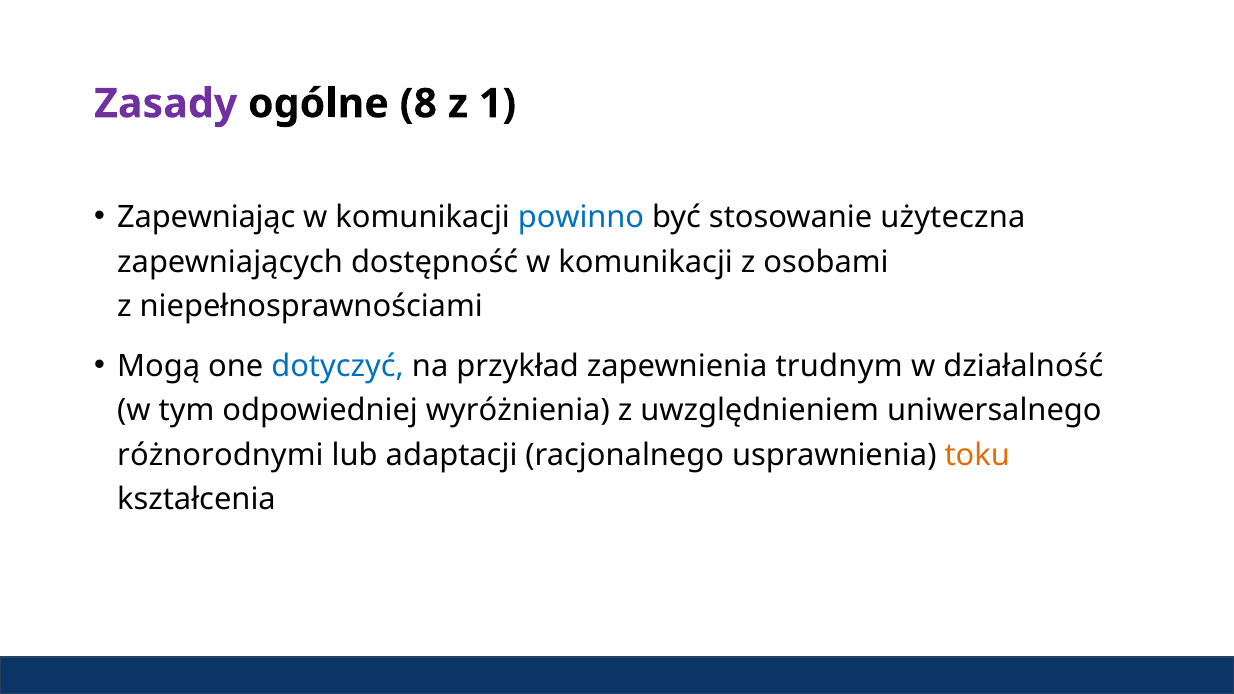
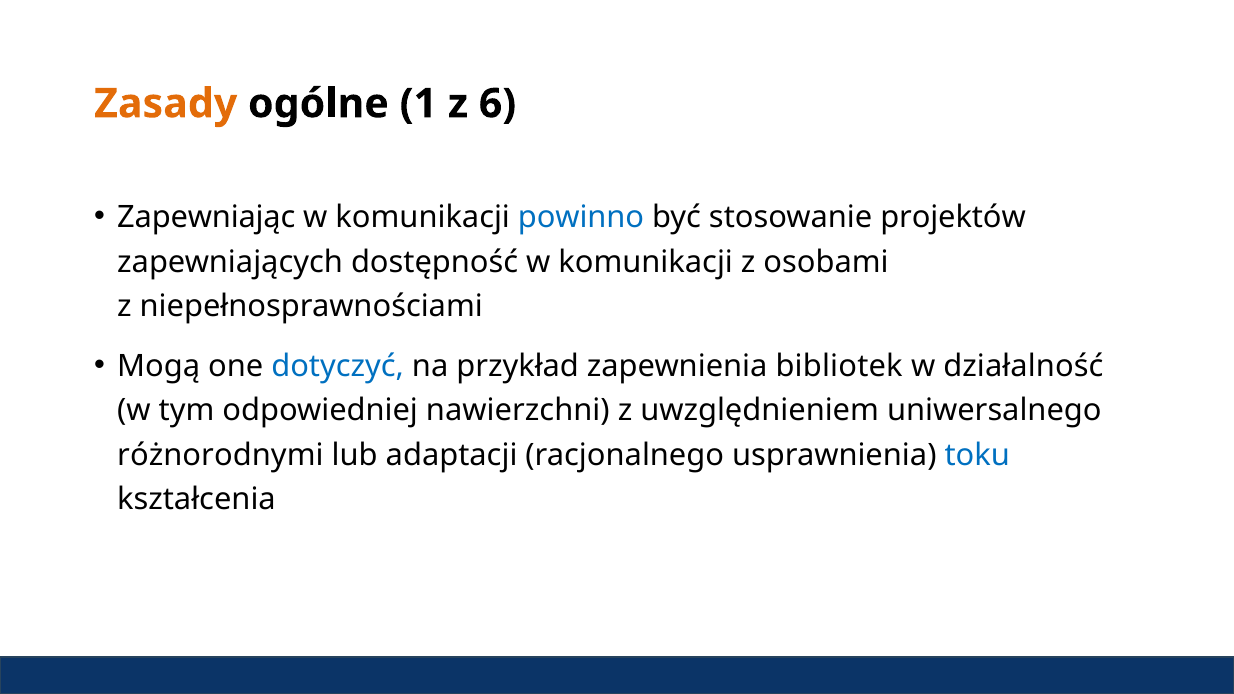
Zasady colour: purple -> orange
8: 8 -> 1
1: 1 -> 6
użyteczna: użyteczna -> projektów
trudnym: trudnym -> bibliotek
wyróżnienia: wyróżnienia -> nawierzchni
toku colour: orange -> blue
